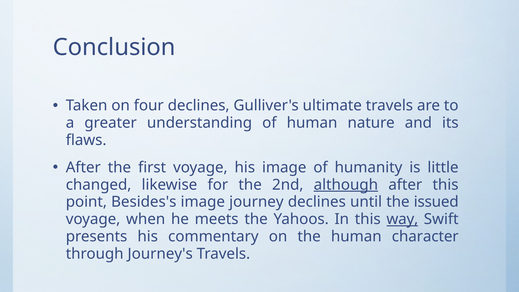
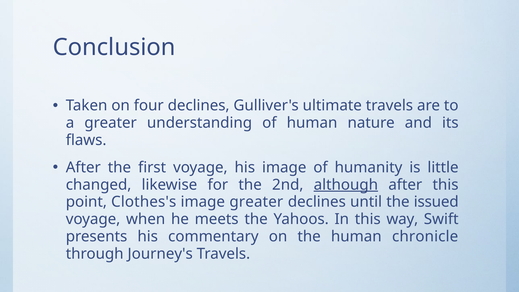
Besides's: Besides's -> Clothes's
image journey: journey -> greater
way underline: present -> none
character: character -> chronicle
